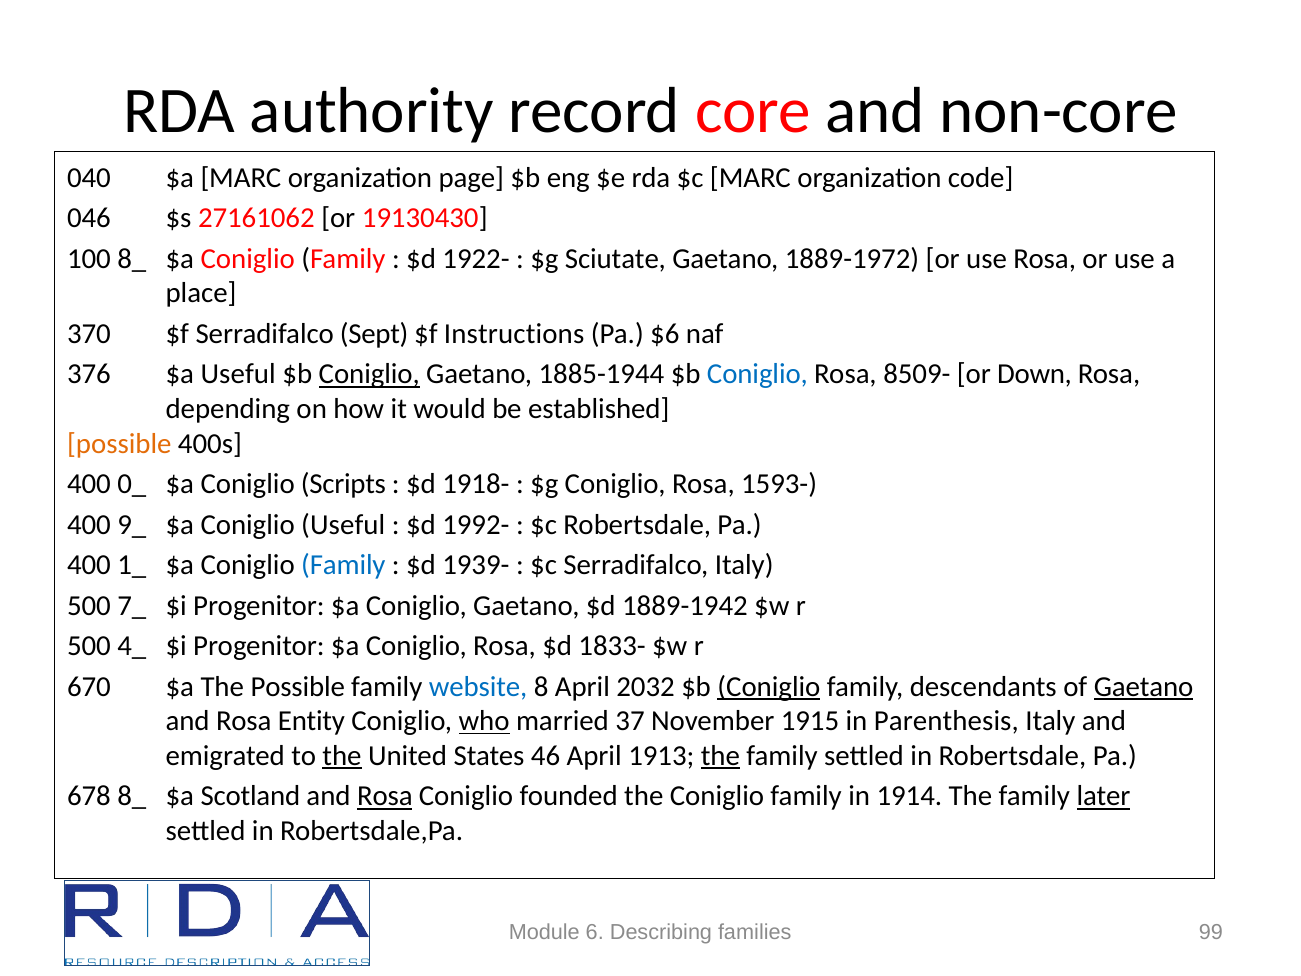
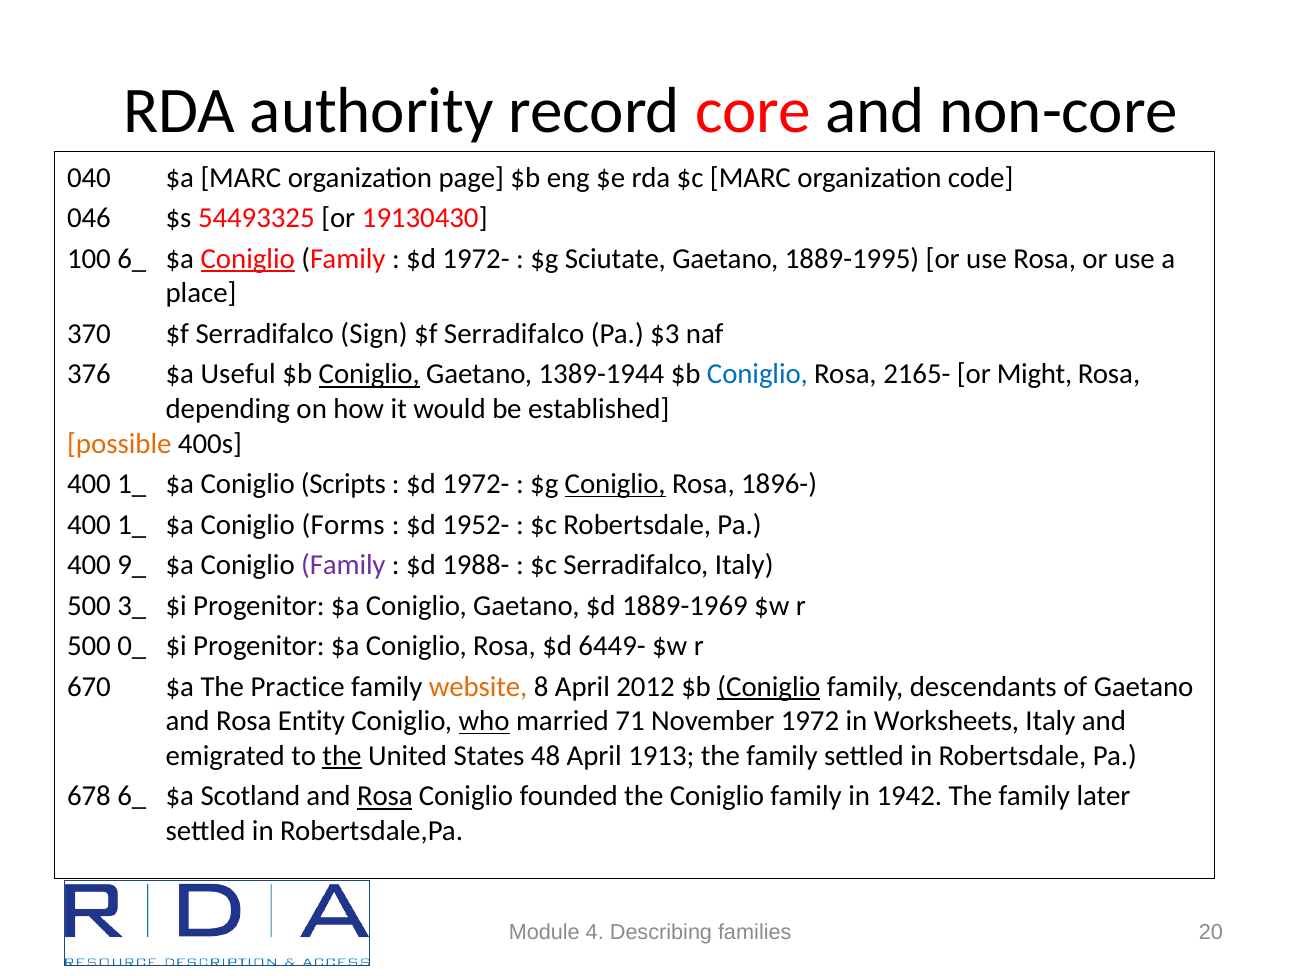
27161062: 27161062 -> 54493325
100 8_: 8_ -> 6_
Coniglio at (248, 259) underline: none -> present
1922- at (476, 259): 1922- -> 1972-
1889-1972: 1889-1972 -> 1889-1995
Sept: Sept -> Sign
Instructions at (514, 334): Instructions -> Serradifalco
$6: $6 -> $3
1885-1944: 1885-1944 -> 1389-1944
8509-: 8509- -> 2165-
Down: Down -> Might
0_ at (132, 484): 0_ -> 1_
1918- at (476, 484): 1918- -> 1972-
Coniglio at (615, 484) underline: none -> present
1593-: 1593- -> 1896-
9_ at (132, 524): 9_ -> 1_
Coniglio Useful: Useful -> Forms
1992-: 1992- -> 1952-
1_: 1_ -> 9_
Family at (343, 565) colour: blue -> purple
1939-: 1939- -> 1988-
7_: 7_ -> 3_
1889-1942: 1889-1942 -> 1889-1969
4_: 4_ -> 0_
1833-: 1833- -> 6449-
The Possible: Possible -> Practice
website colour: blue -> orange
2032: 2032 -> 2012
Gaetano at (1144, 686) underline: present -> none
37: 37 -> 71
1915: 1915 -> 1972
Parenthesis: Parenthesis -> Worksheets
46: 46 -> 48
the at (720, 756) underline: present -> none
678 8_: 8_ -> 6_
1914: 1914 -> 1942
later underline: present -> none
6: 6 -> 4
99: 99 -> 20
